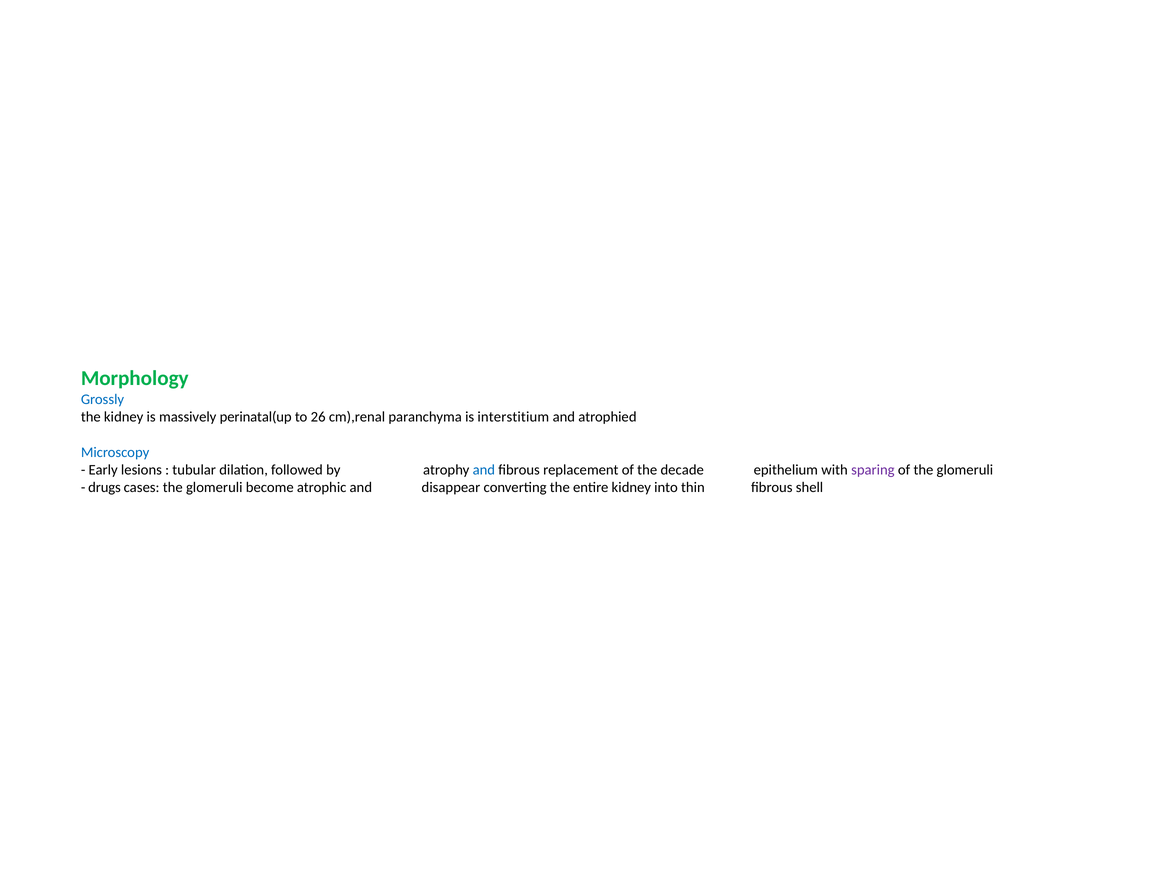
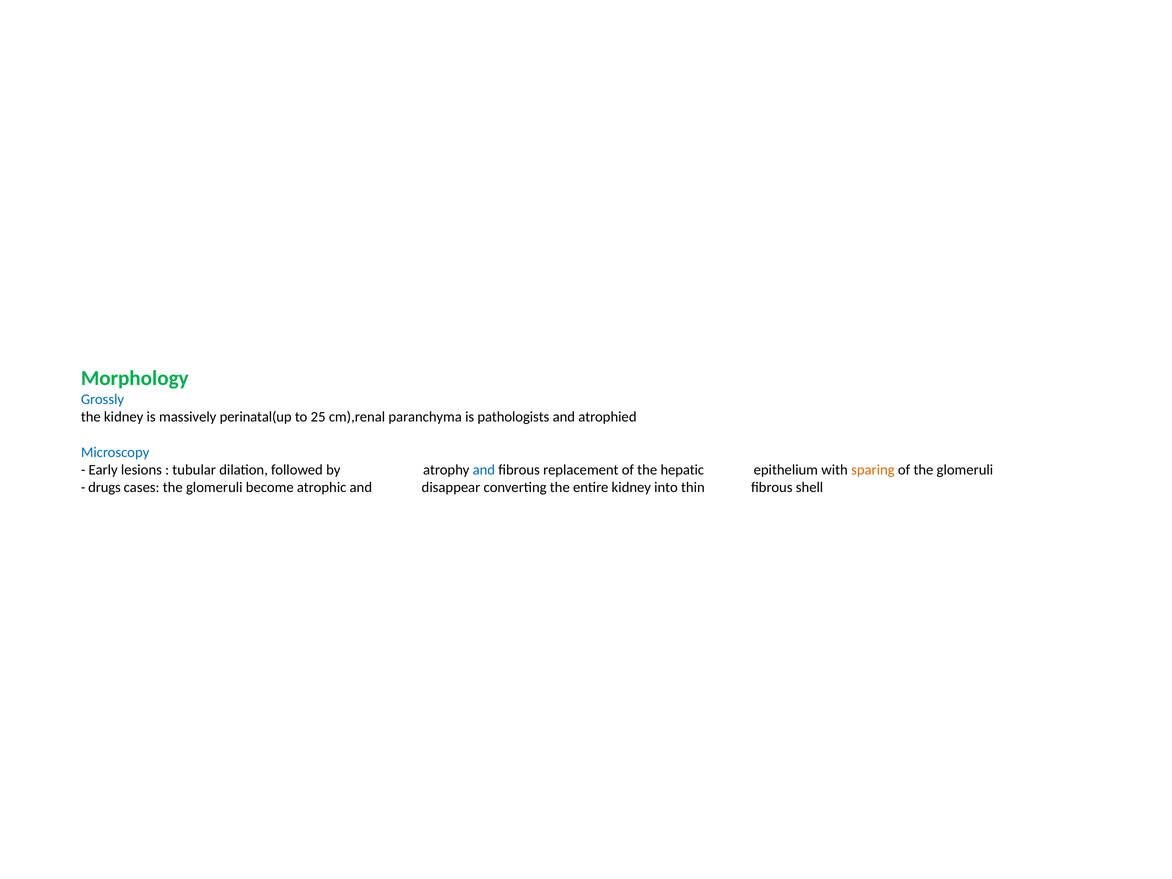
26: 26 -> 25
interstitium: interstitium -> pathologists
decade: decade -> hepatic
sparing colour: purple -> orange
